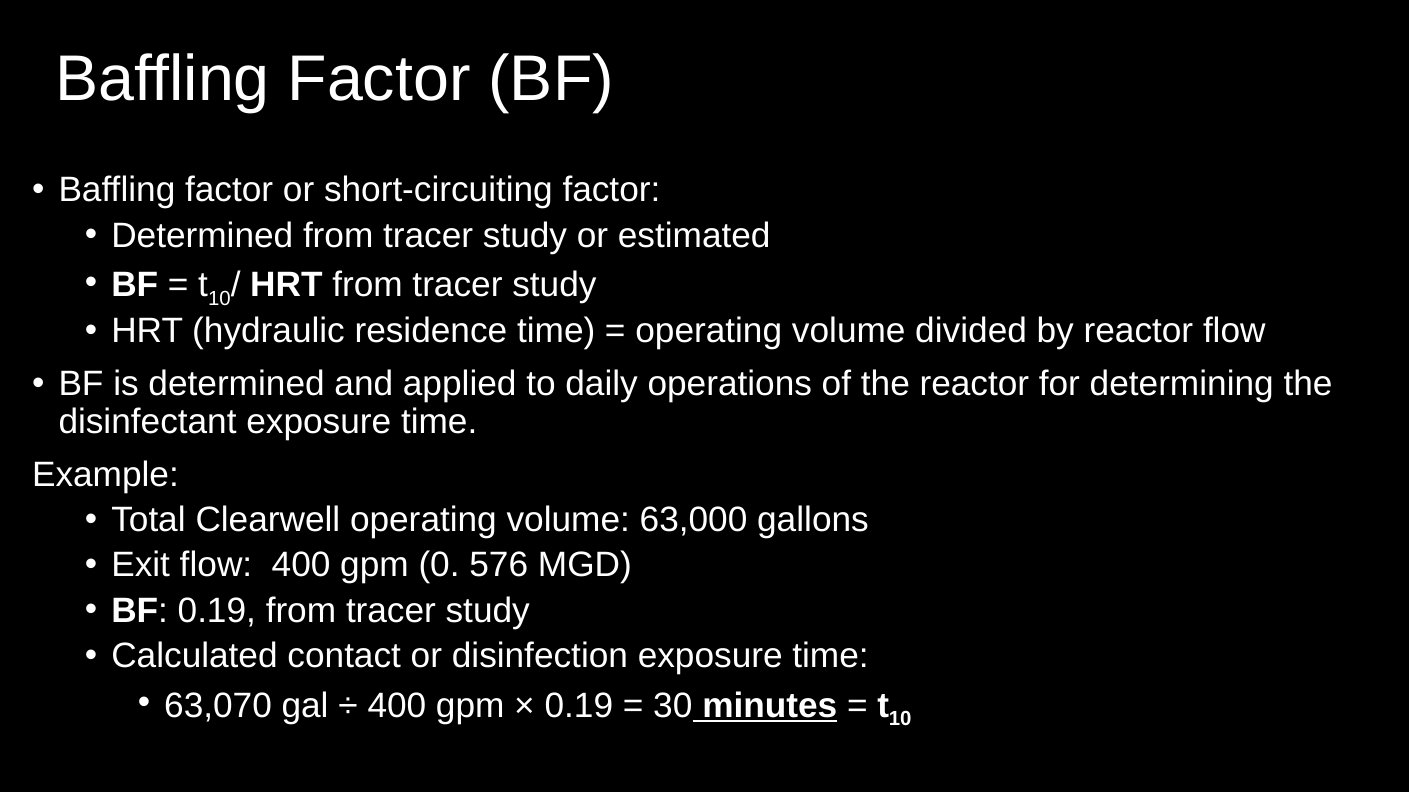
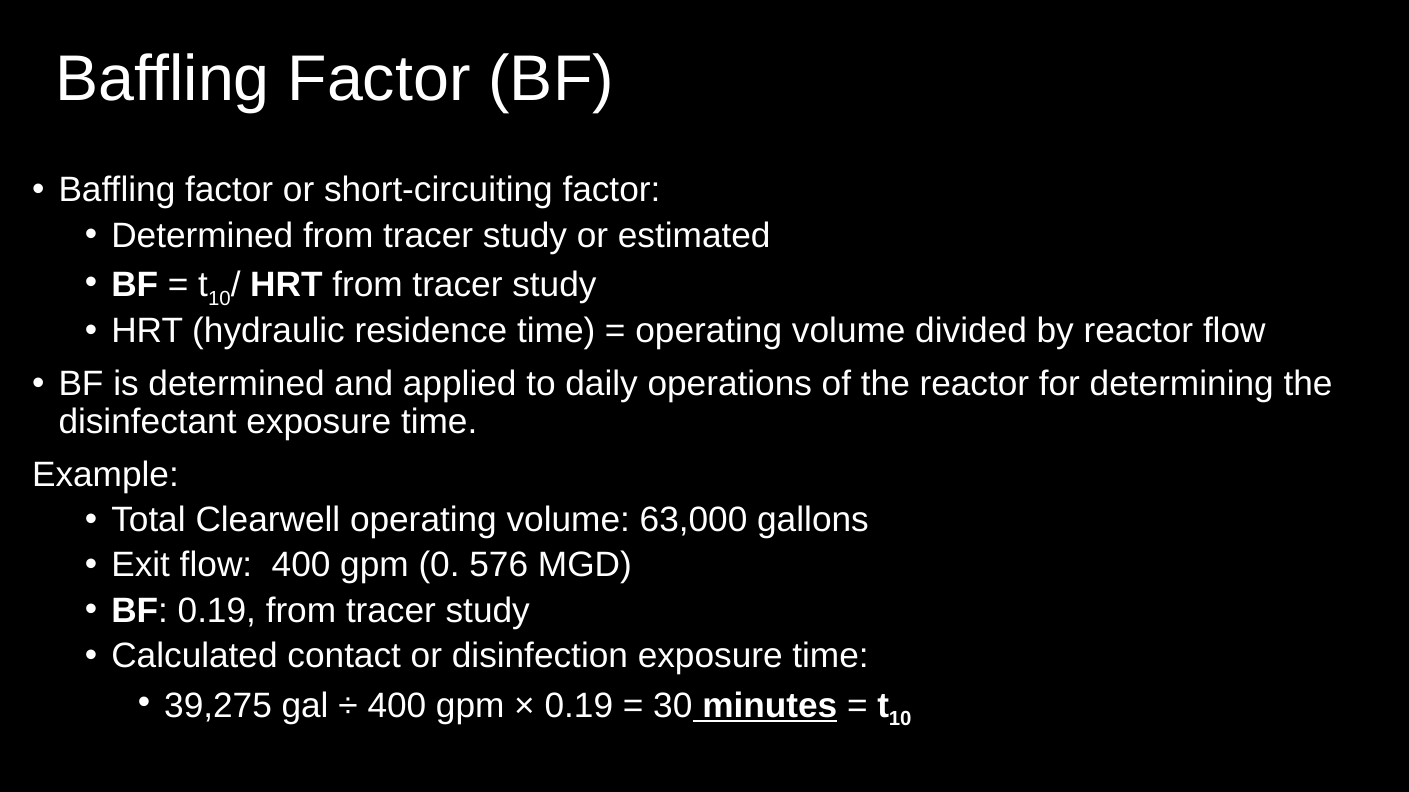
63,070: 63,070 -> 39,275
